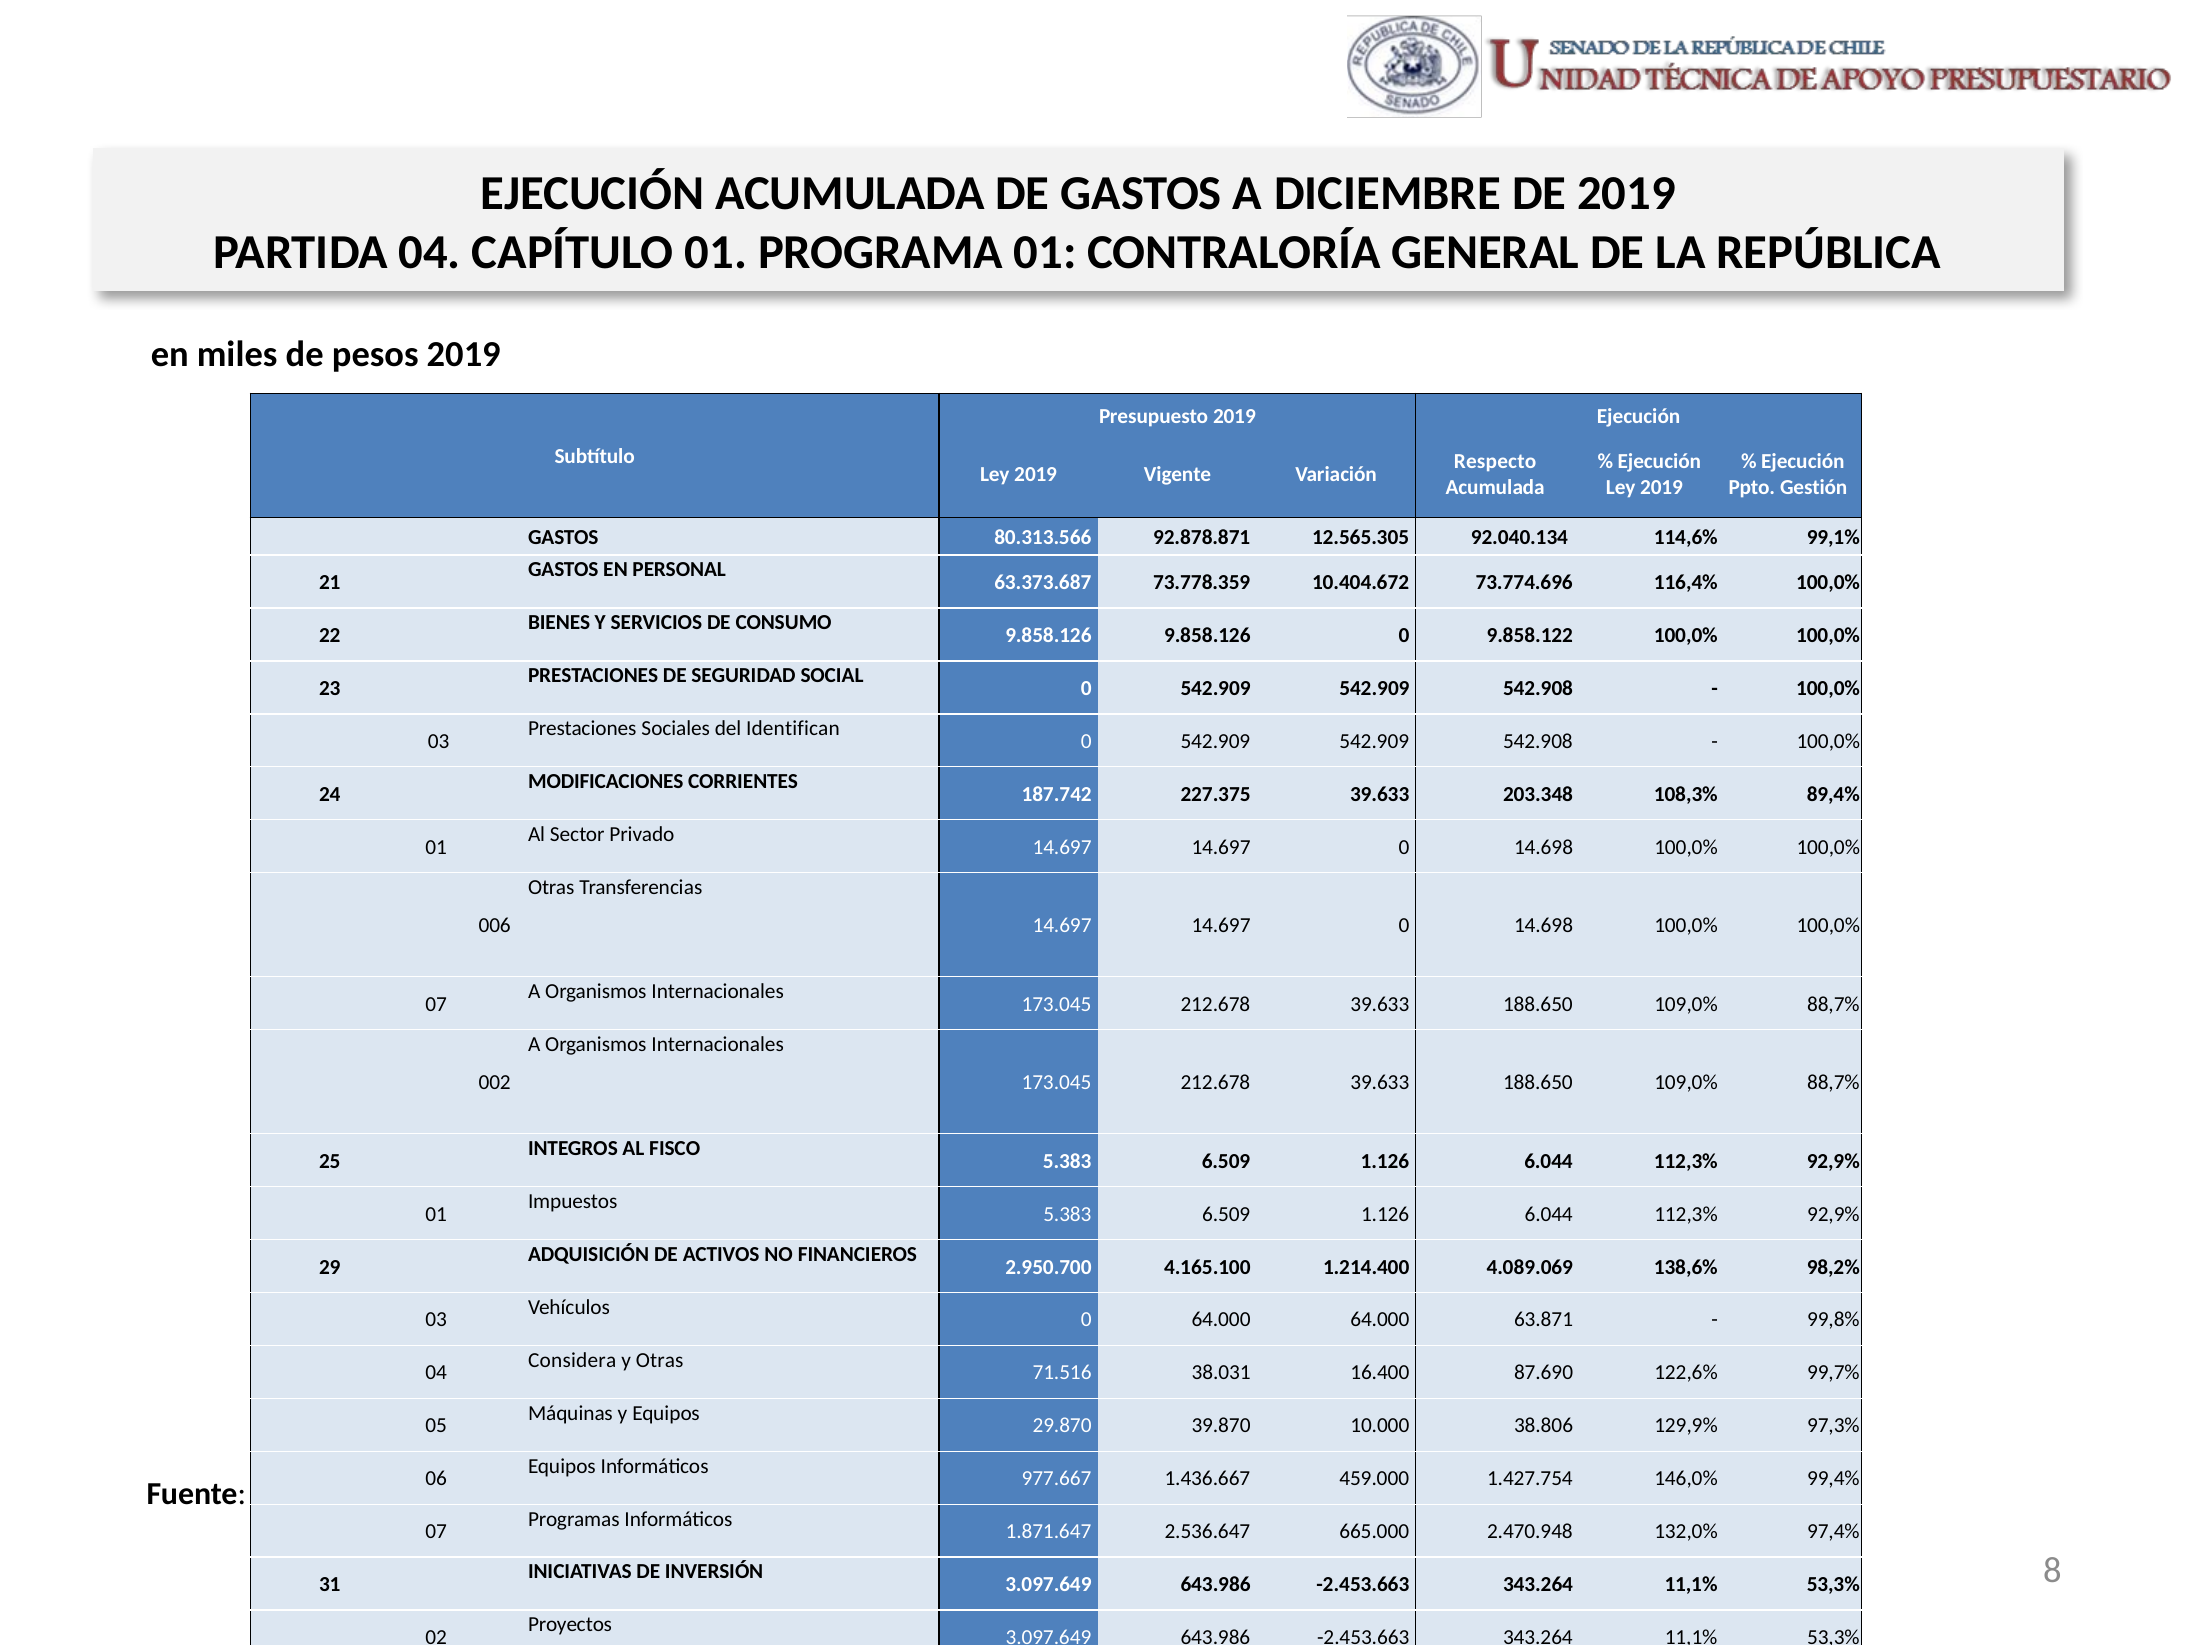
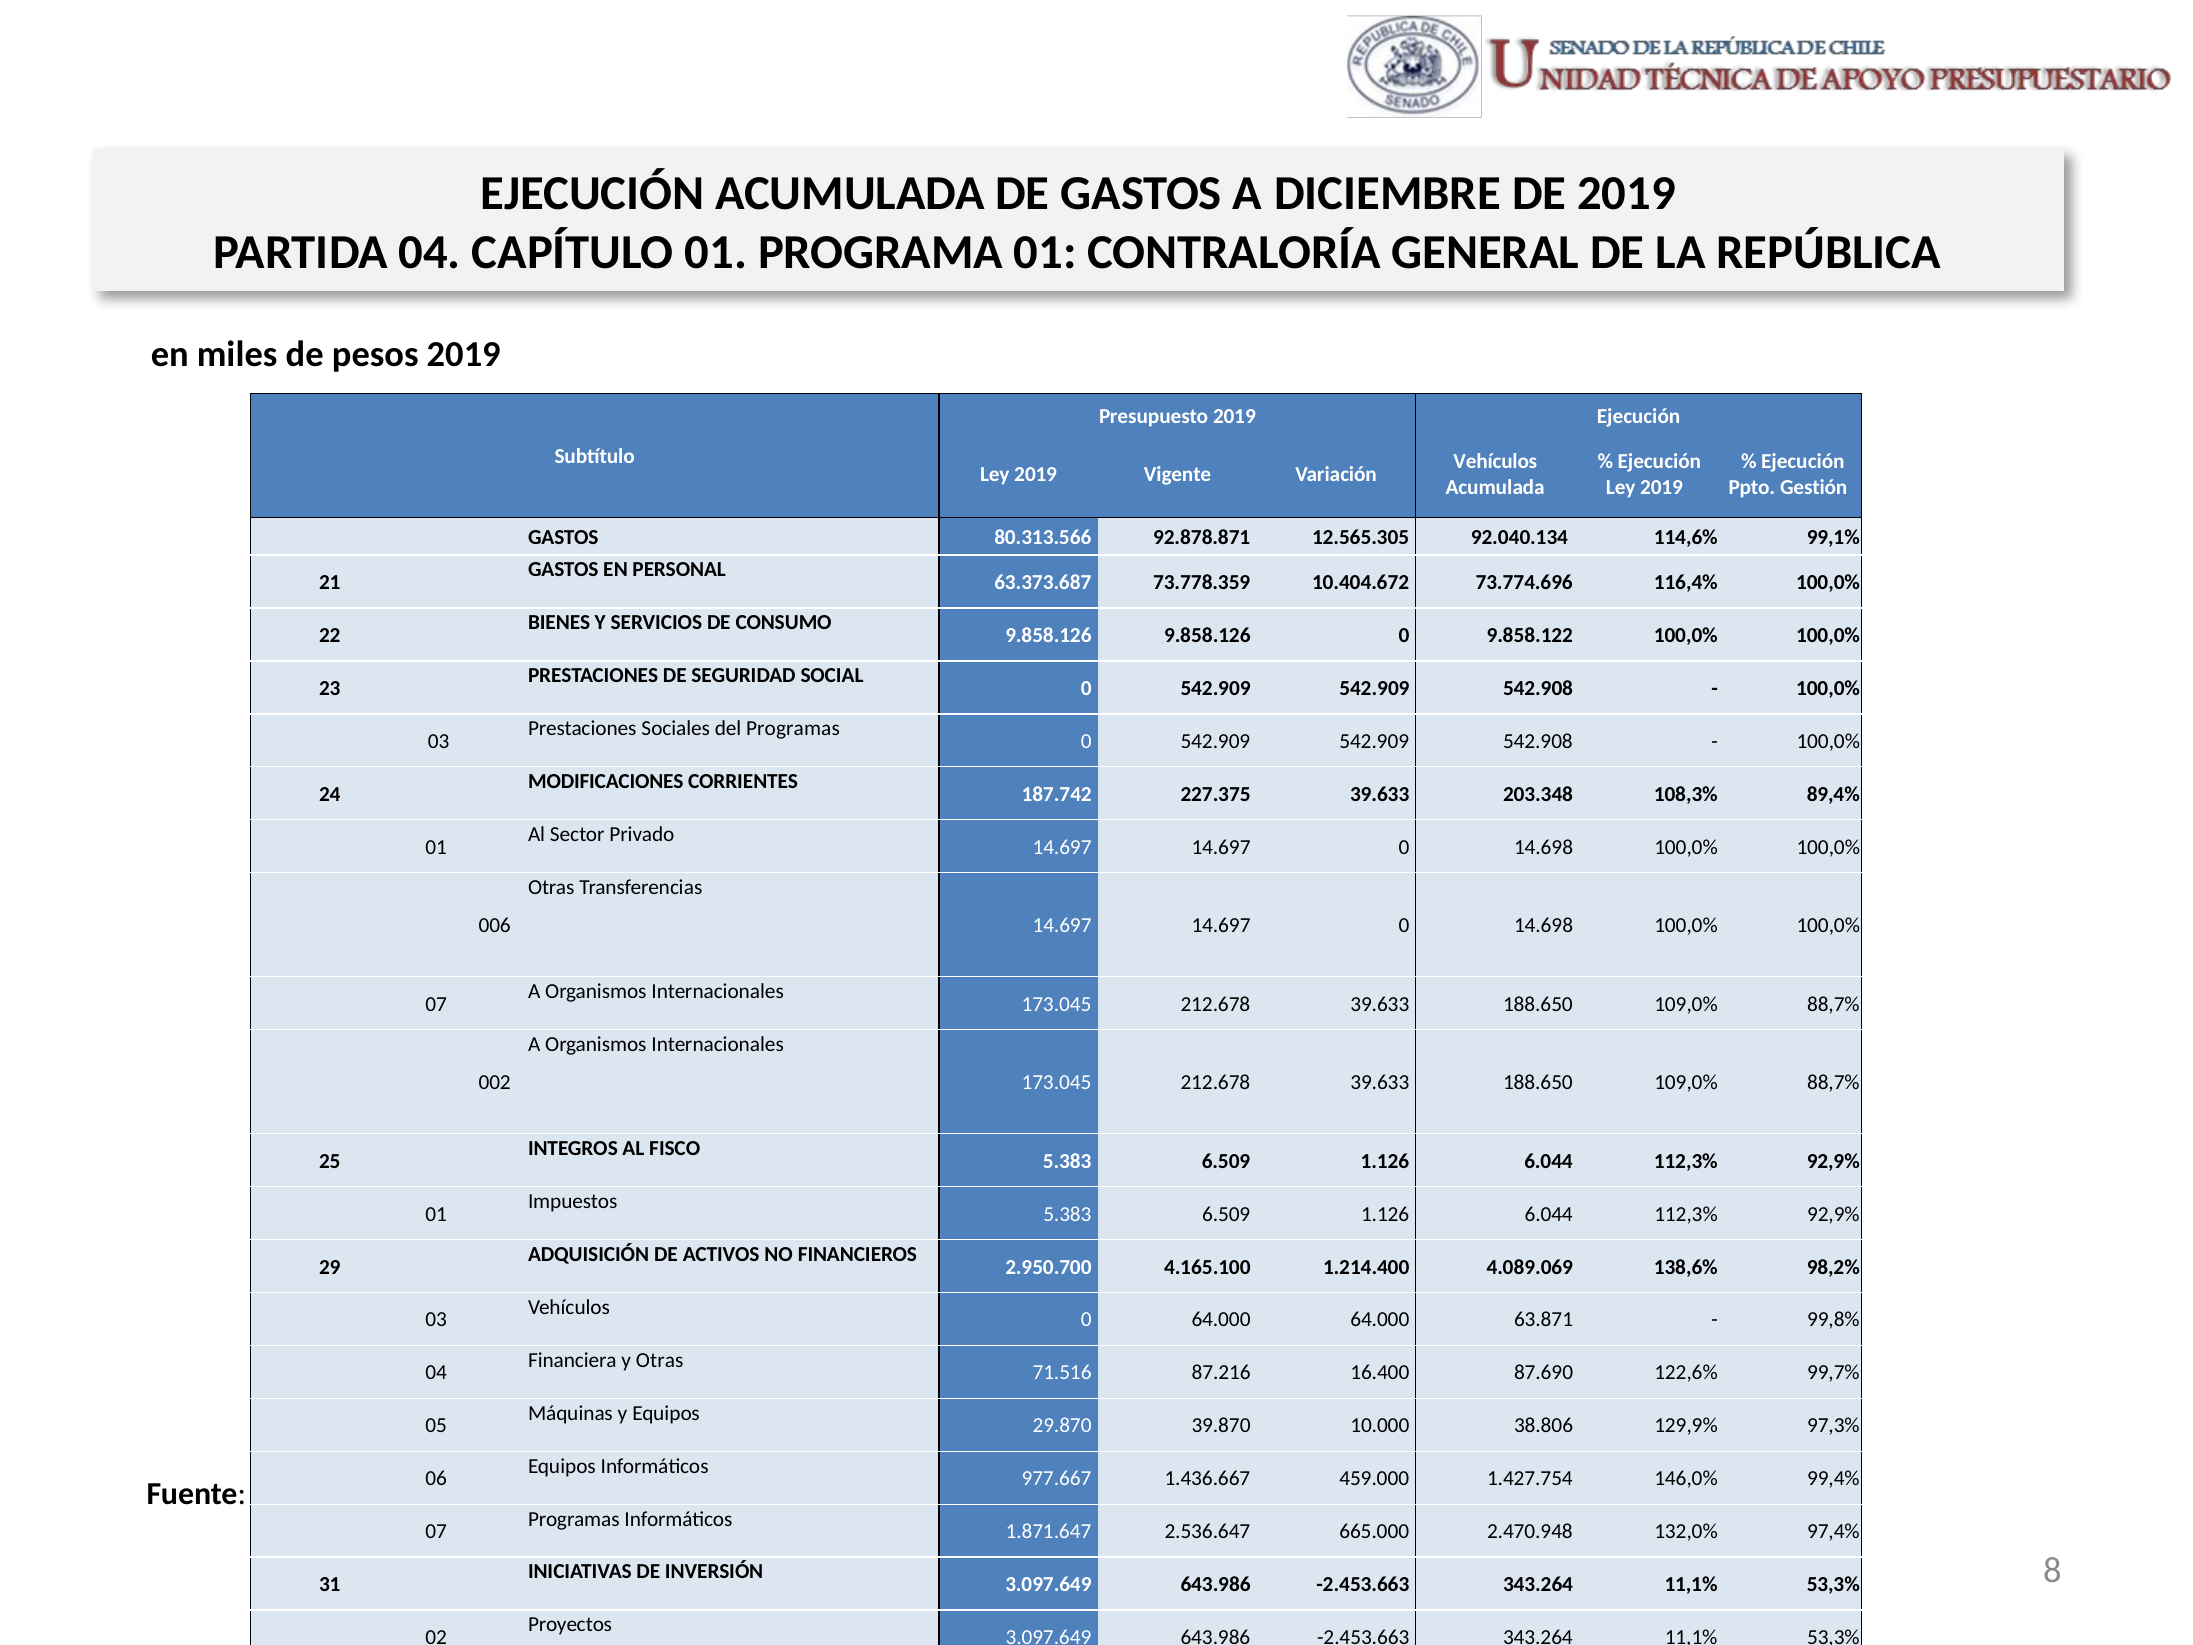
Respecto at (1495, 461): Respecto -> Vehículos
del Identifican: Identifican -> Programas
Considera: Considera -> Financiera
38.031: 38.031 -> 87.216
